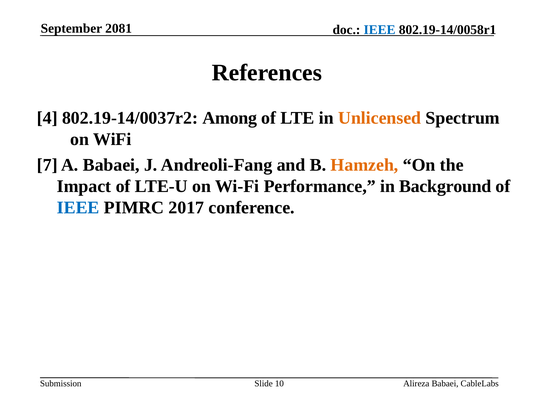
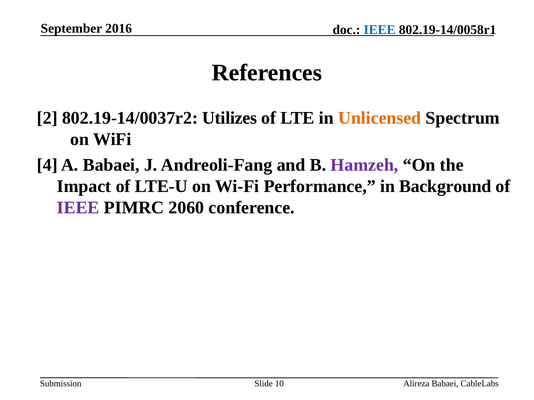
2081: 2081 -> 2016
4: 4 -> 2
Among: Among -> Utilizes
7: 7 -> 4
Hamzeh colour: orange -> purple
IEEE at (78, 208) colour: blue -> purple
2017: 2017 -> 2060
